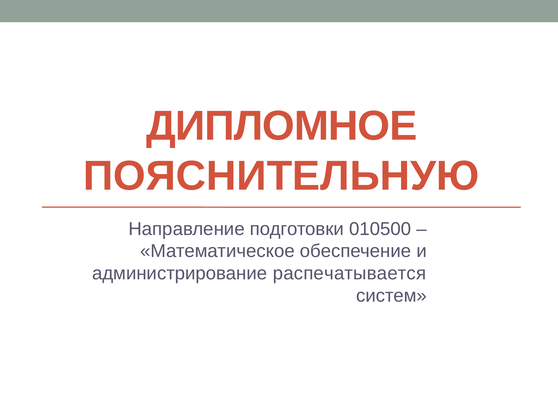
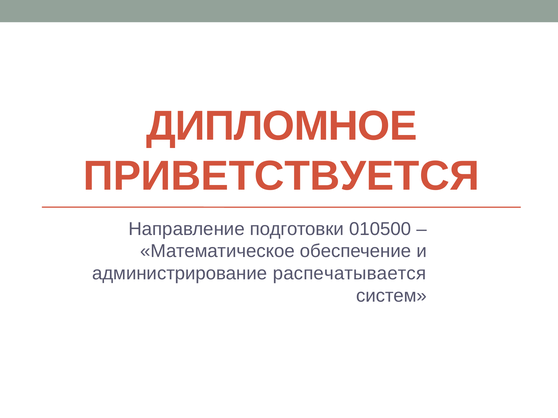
ПОЯСНИТЕЛЬНУЮ: ПОЯСНИТЕЛЬНУЮ -> ПРИВЕТСТВУЕТСЯ
